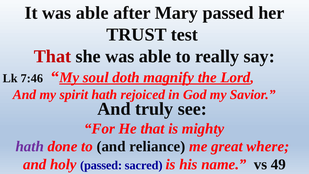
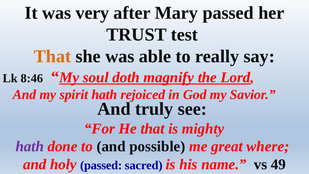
It was able: able -> very
That at (53, 56) colour: red -> orange
7:46: 7:46 -> 8:46
reliance: reliance -> possible
